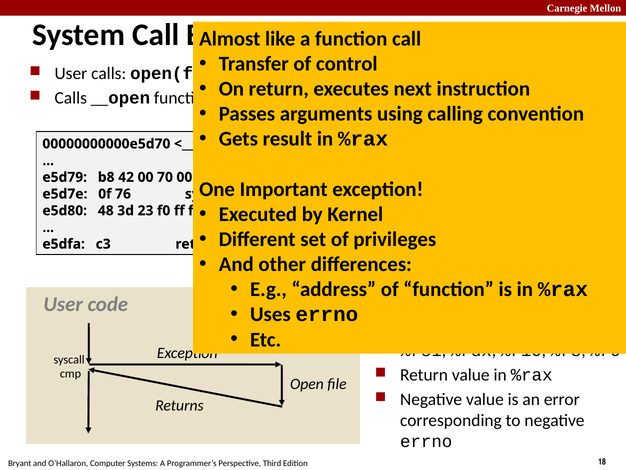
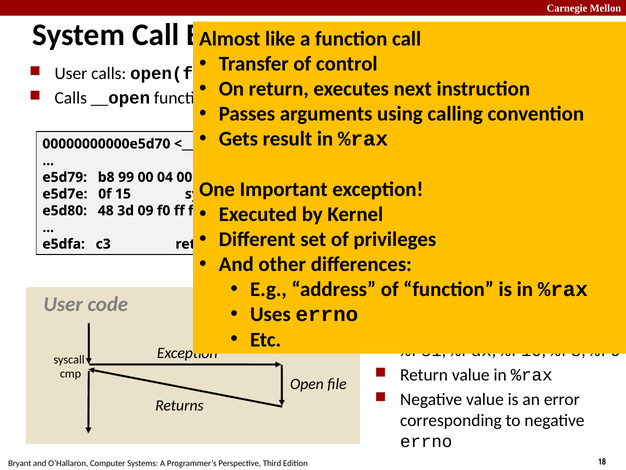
42: 42 -> 99
70: 70 -> 04
76: 76 -> 15
23: 23 -> 09
